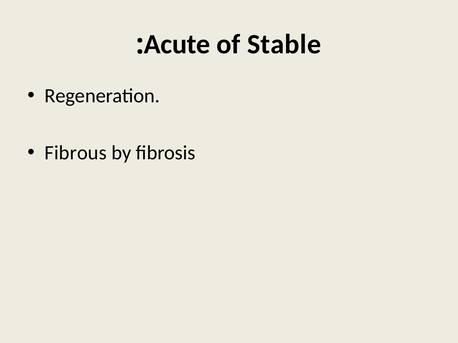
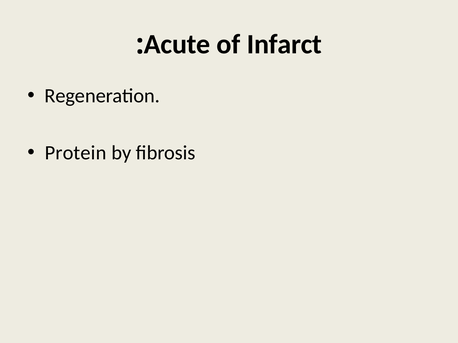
Stable: Stable -> Infarct
Fibrous: Fibrous -> Protein
